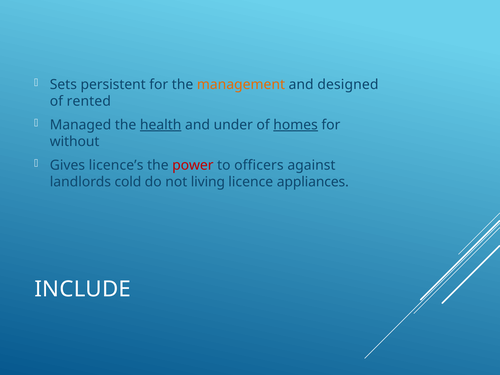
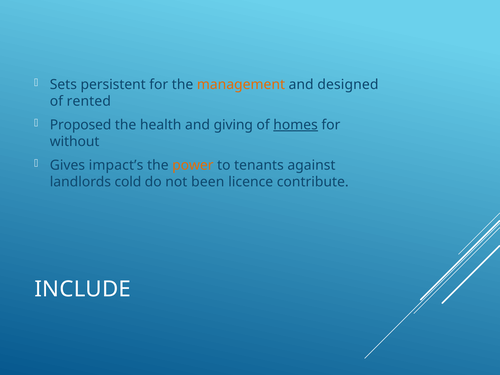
Managed: Managed -> Proposed
health underline: present -> none
under: under -> giving
licence’s: licence’s -> impact’s
power colour: red -> orange
officers: officers -> tenants
living: living -> been
appliances: appliances -> contribute
